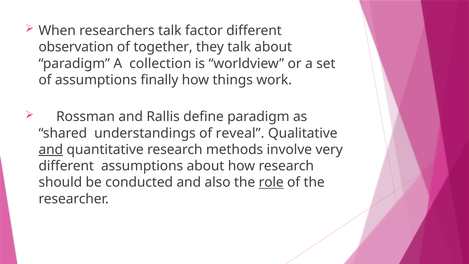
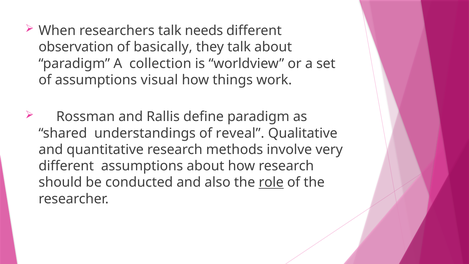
factor: factor -> needs
together: together -> basically
finally: finally -> visual
and at (51, 149) underline: present -> none
